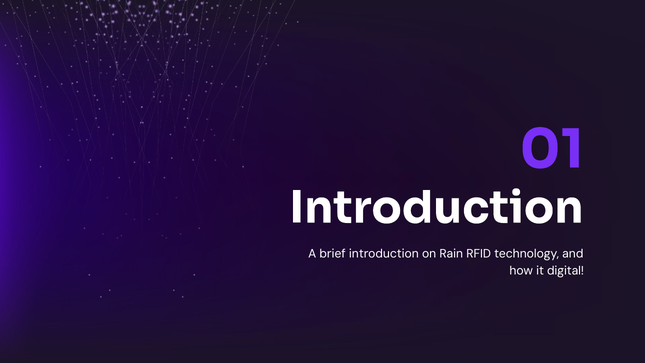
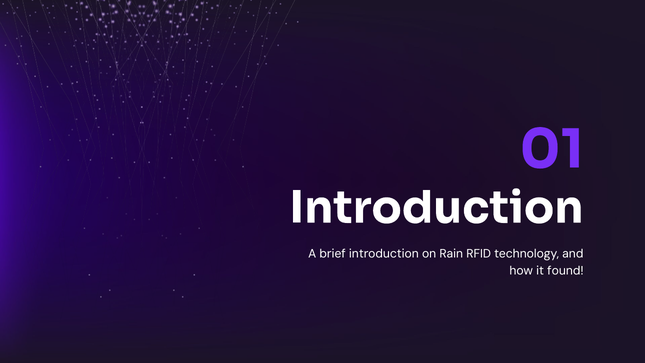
digital: digital -> found
